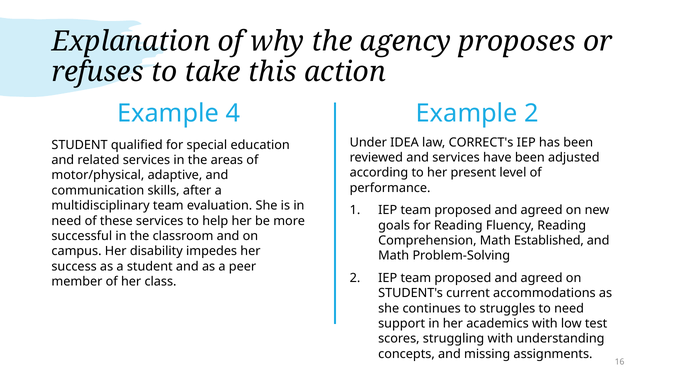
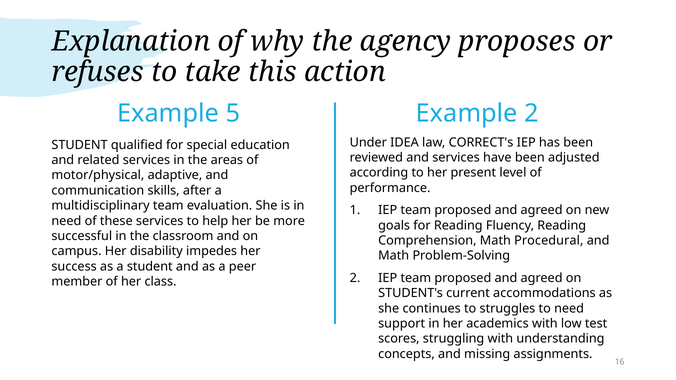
4: 4 -> 5
Established: Established -> Procedural
